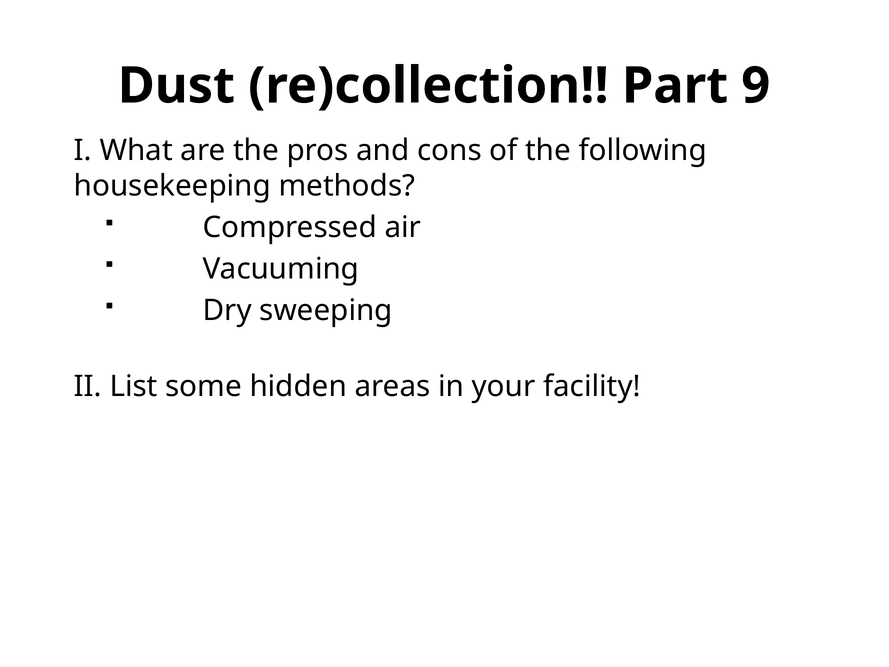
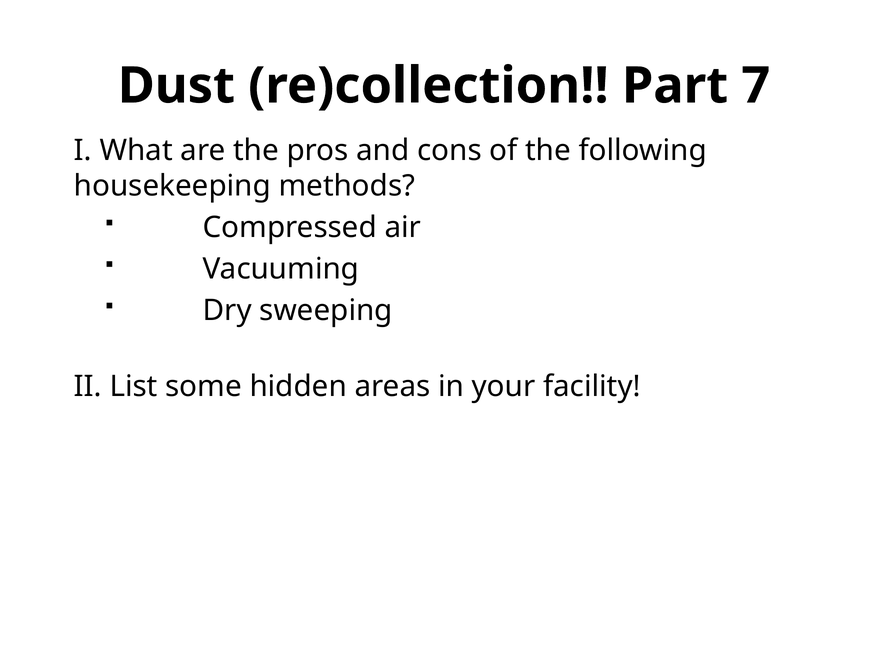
9: 9 -> 7
